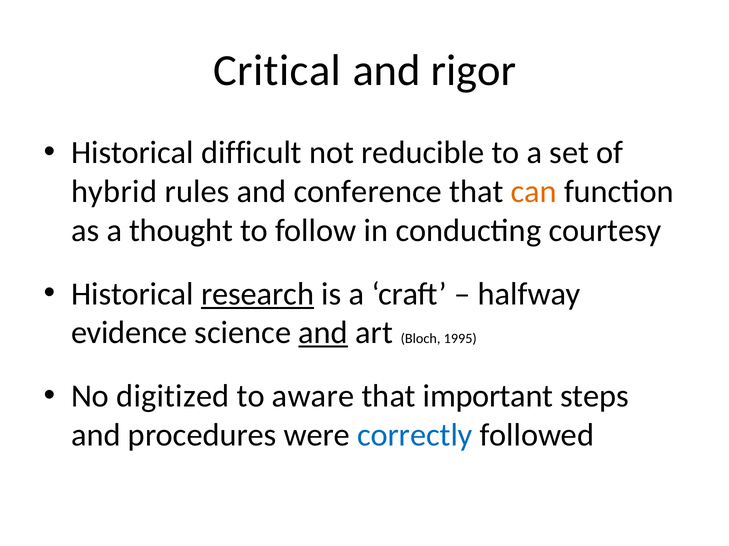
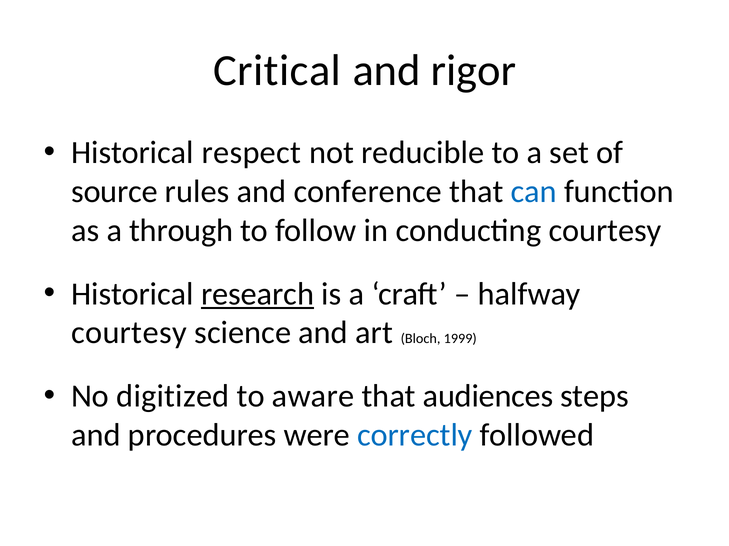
difficult: difficult -> respect
hybrid: hybrid -> source
can colour: orange -> blue
thought: thought -> through
evidence at (129, 333): evidence -> courtesy
and at (323, 333) underline: present -> none
1995: 1995 -> 1999
important: important -> audiences
